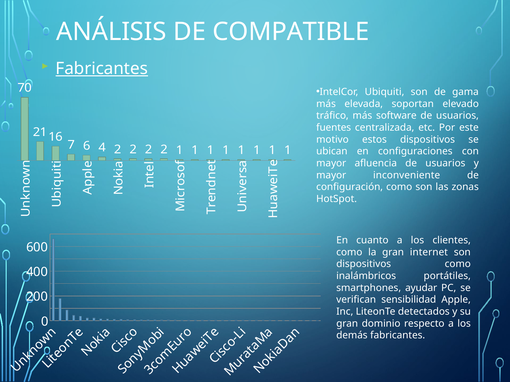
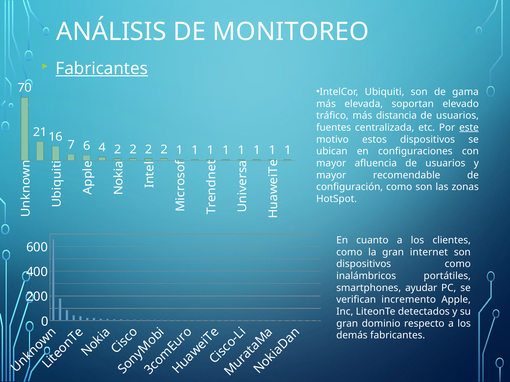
COMPATIBLE: COMPATIBLE -> MONITOREO
software: software -> distancia
este underline: none -> present
inconveniente: inconveniente -> recomendable
sensibilidad: sensibilidad -> incremento
